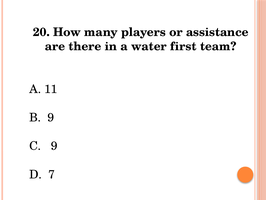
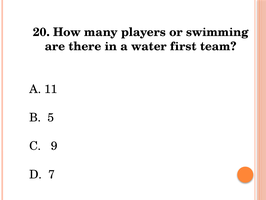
assistance: assistance -> swimming
9 at (51, 117): 9 -> 5
